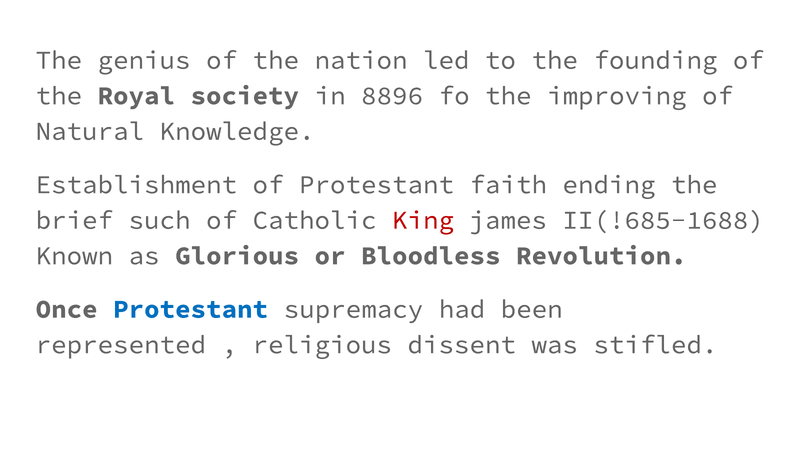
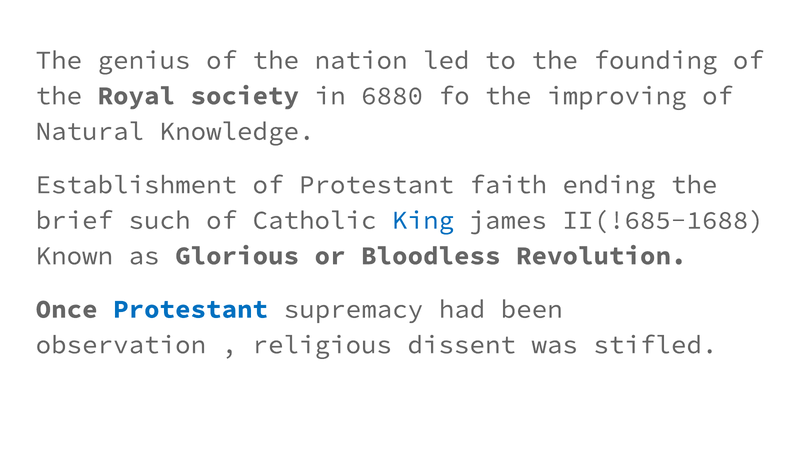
8896: 8896 -> 6880
King colour: red -> blue
represented: represented -> observation
